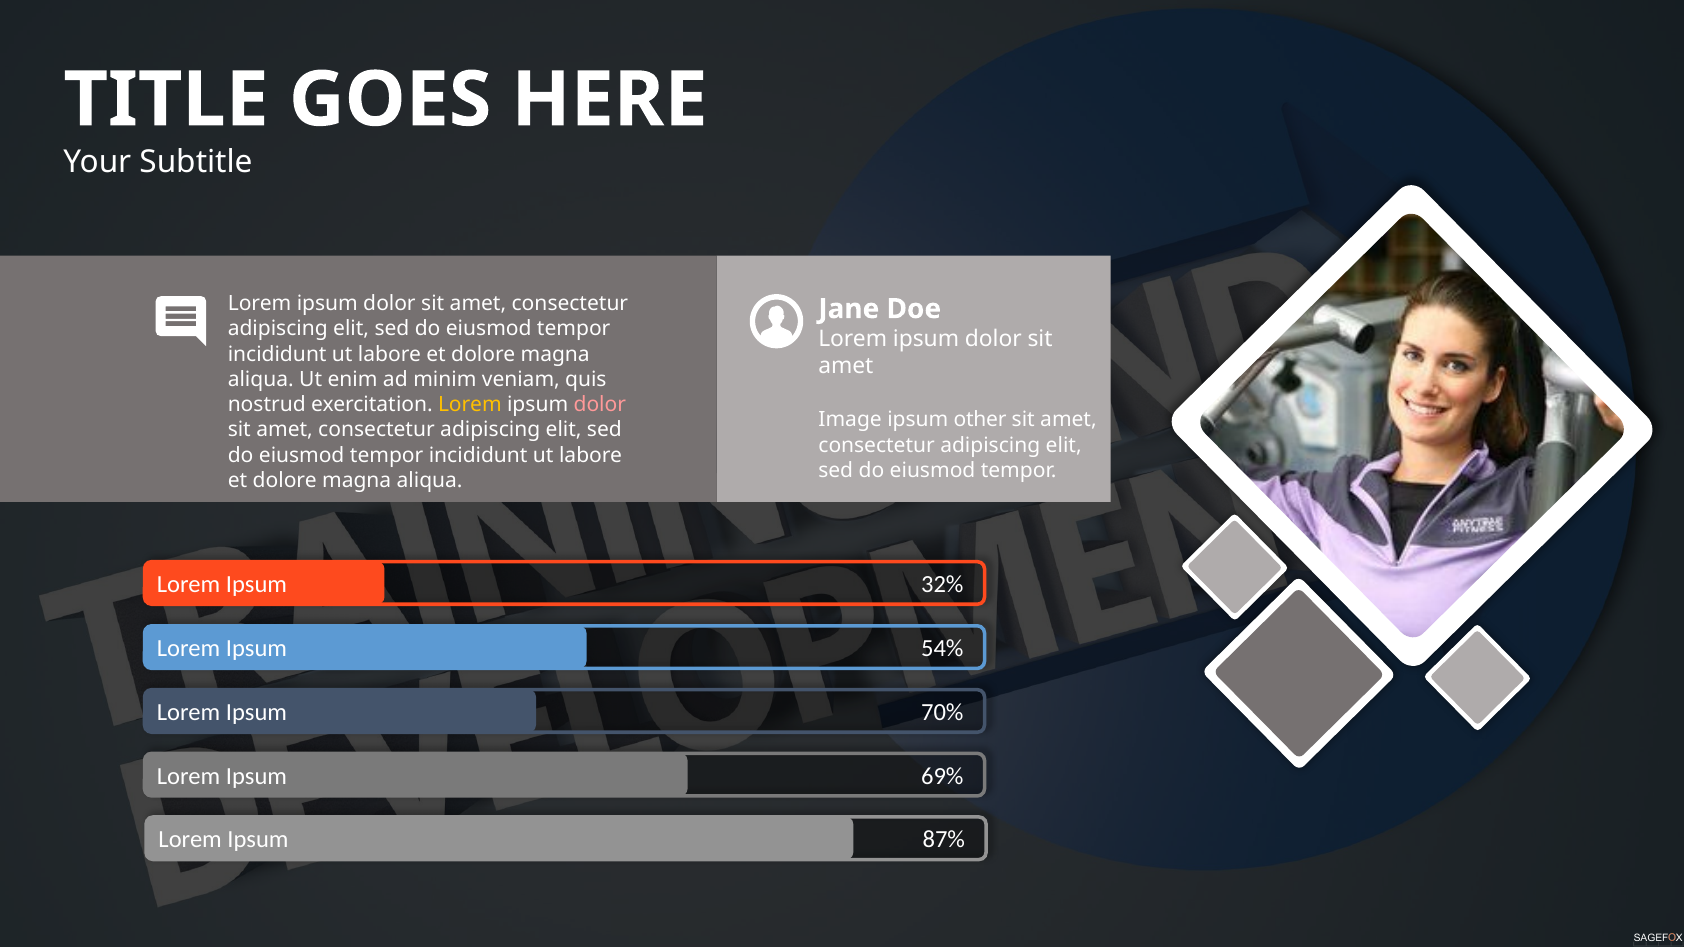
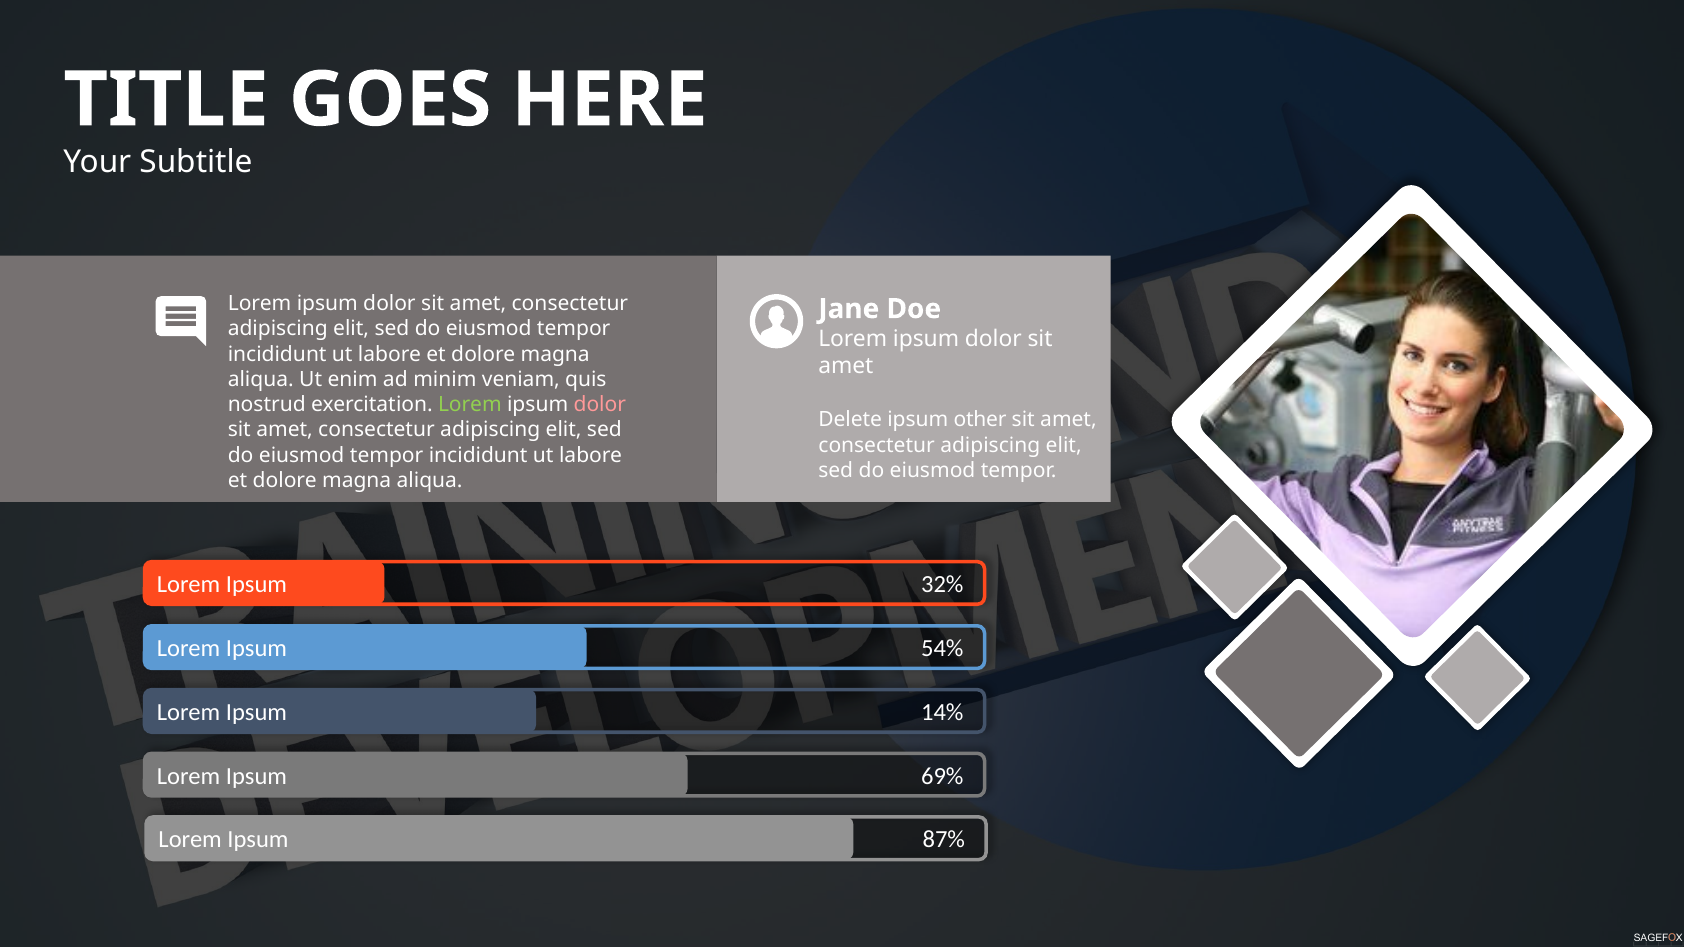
Lorem at (470, 405) colour: yellow -> light green
Image: Image -> Delete
70%: 70% -> 14%
